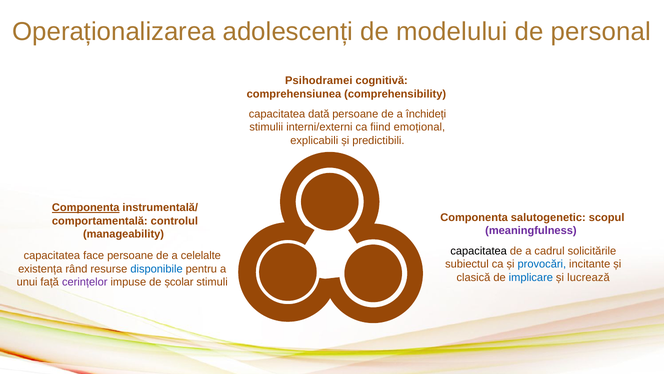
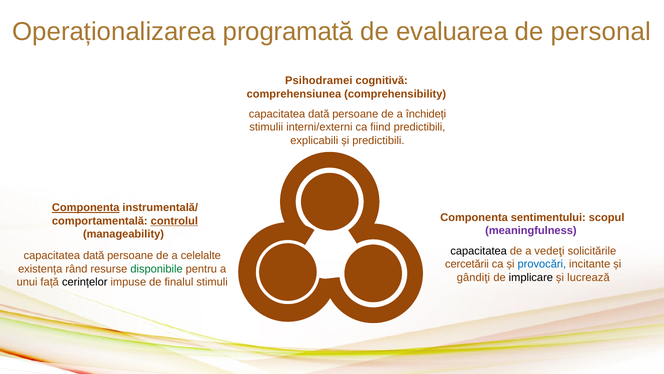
adolescenți: adolescenți -> programată
modelului: modelului -> evaluarea
fiind emoțional: emoțional -> predictibili
salutogenetic: salutogenetic -> sentimentului
controlul underline: none -> present
cadrul: cadrul -> vedeţi
face at (94, 255): face -> dată
subiectul: subiectul -> cercetării
disponibile colour: blue -> green
clasică: clasică -> gândiţi
implicare colour: blue -> black
cerințelor colour: purple -> black
școlar: școlar -> finalul
